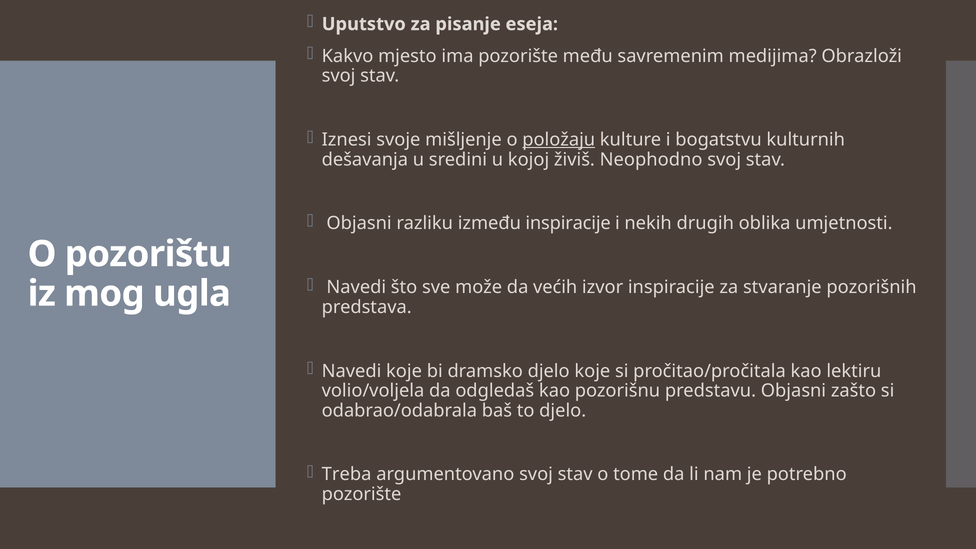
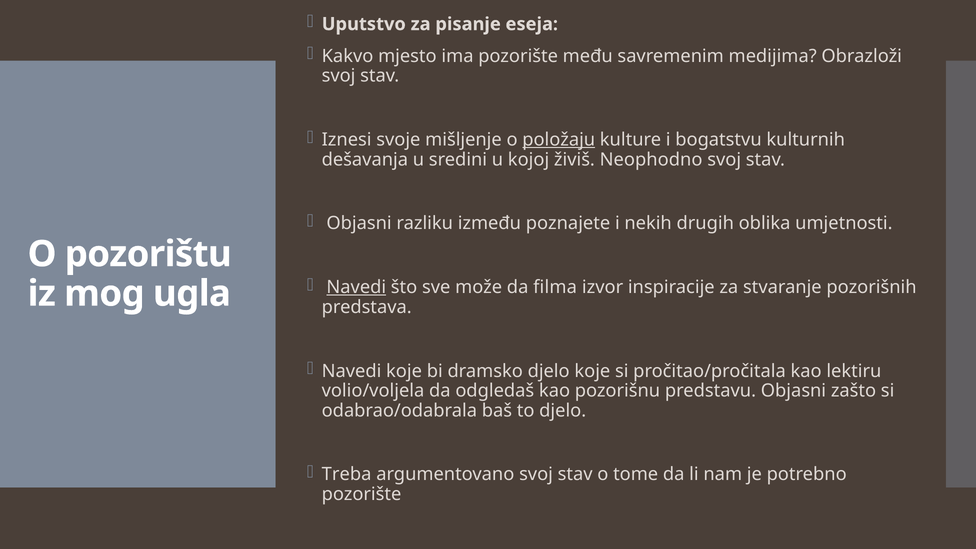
između inspiracije: inspiracije -> poznajete
Navedi at (356, 287) underline: none -> present
većih: većih -> filma
